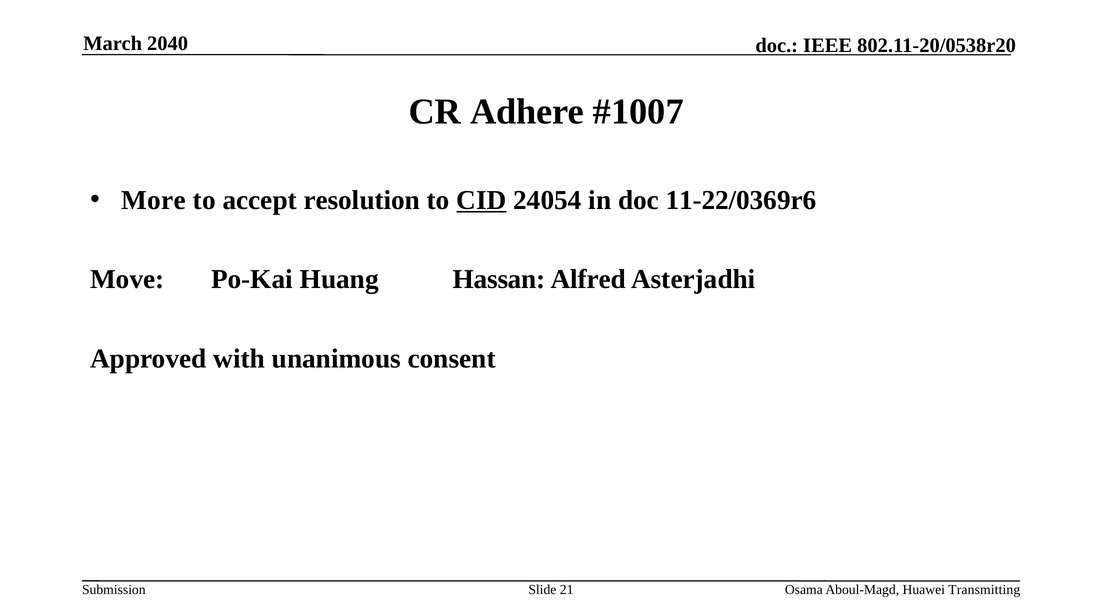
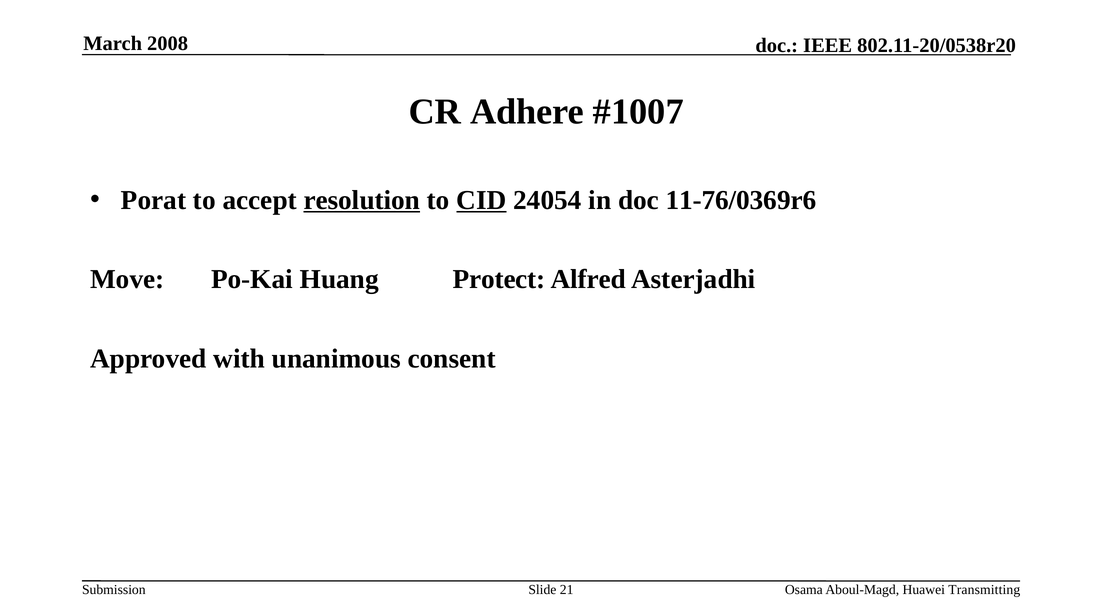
2040: 2040 -> 2008
More: More -> Porat
resolution underline: none -> present
11-22/0369r6: 11-22/0369r6 -> 11-76/0369r6
Hassan: Hassan -> Protect
